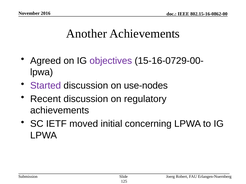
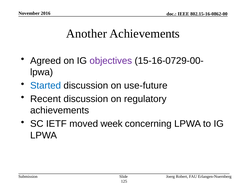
Started colour: purple -> blue
use-nodes: use-nodes -> use-future
initial: initial -> week
